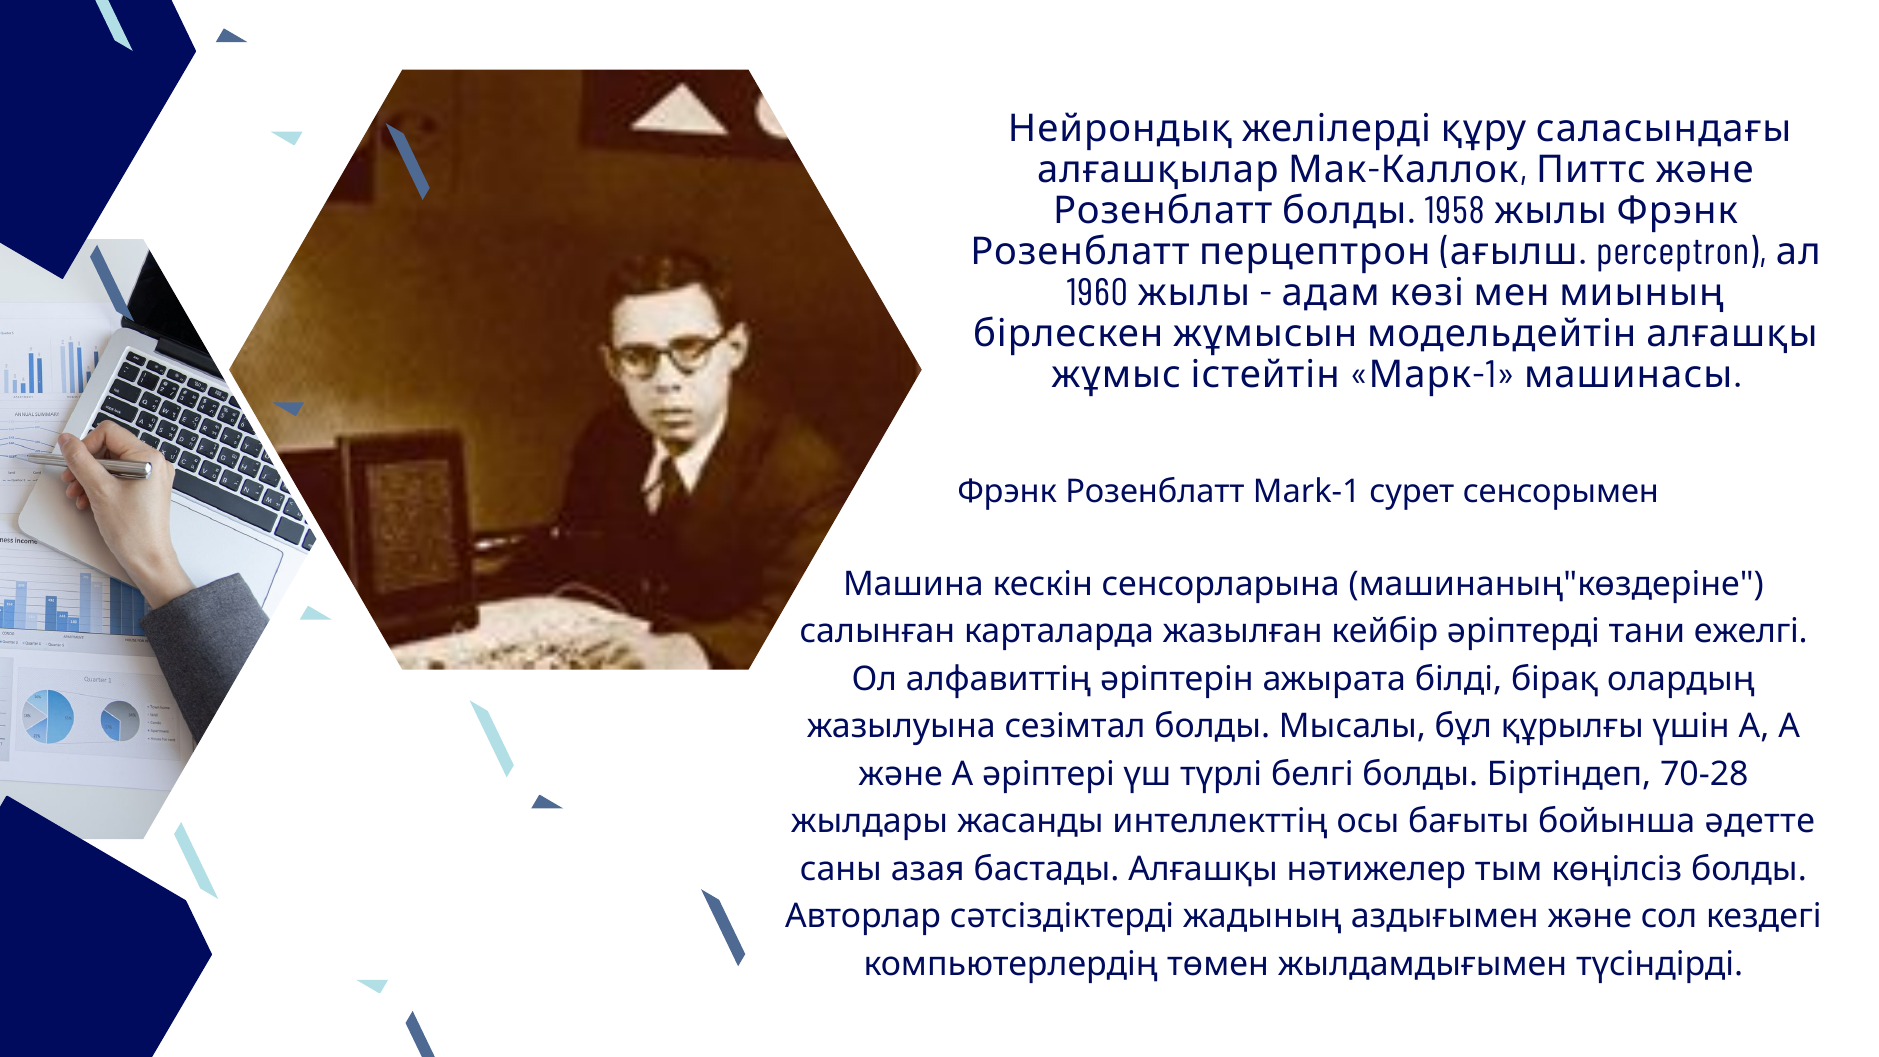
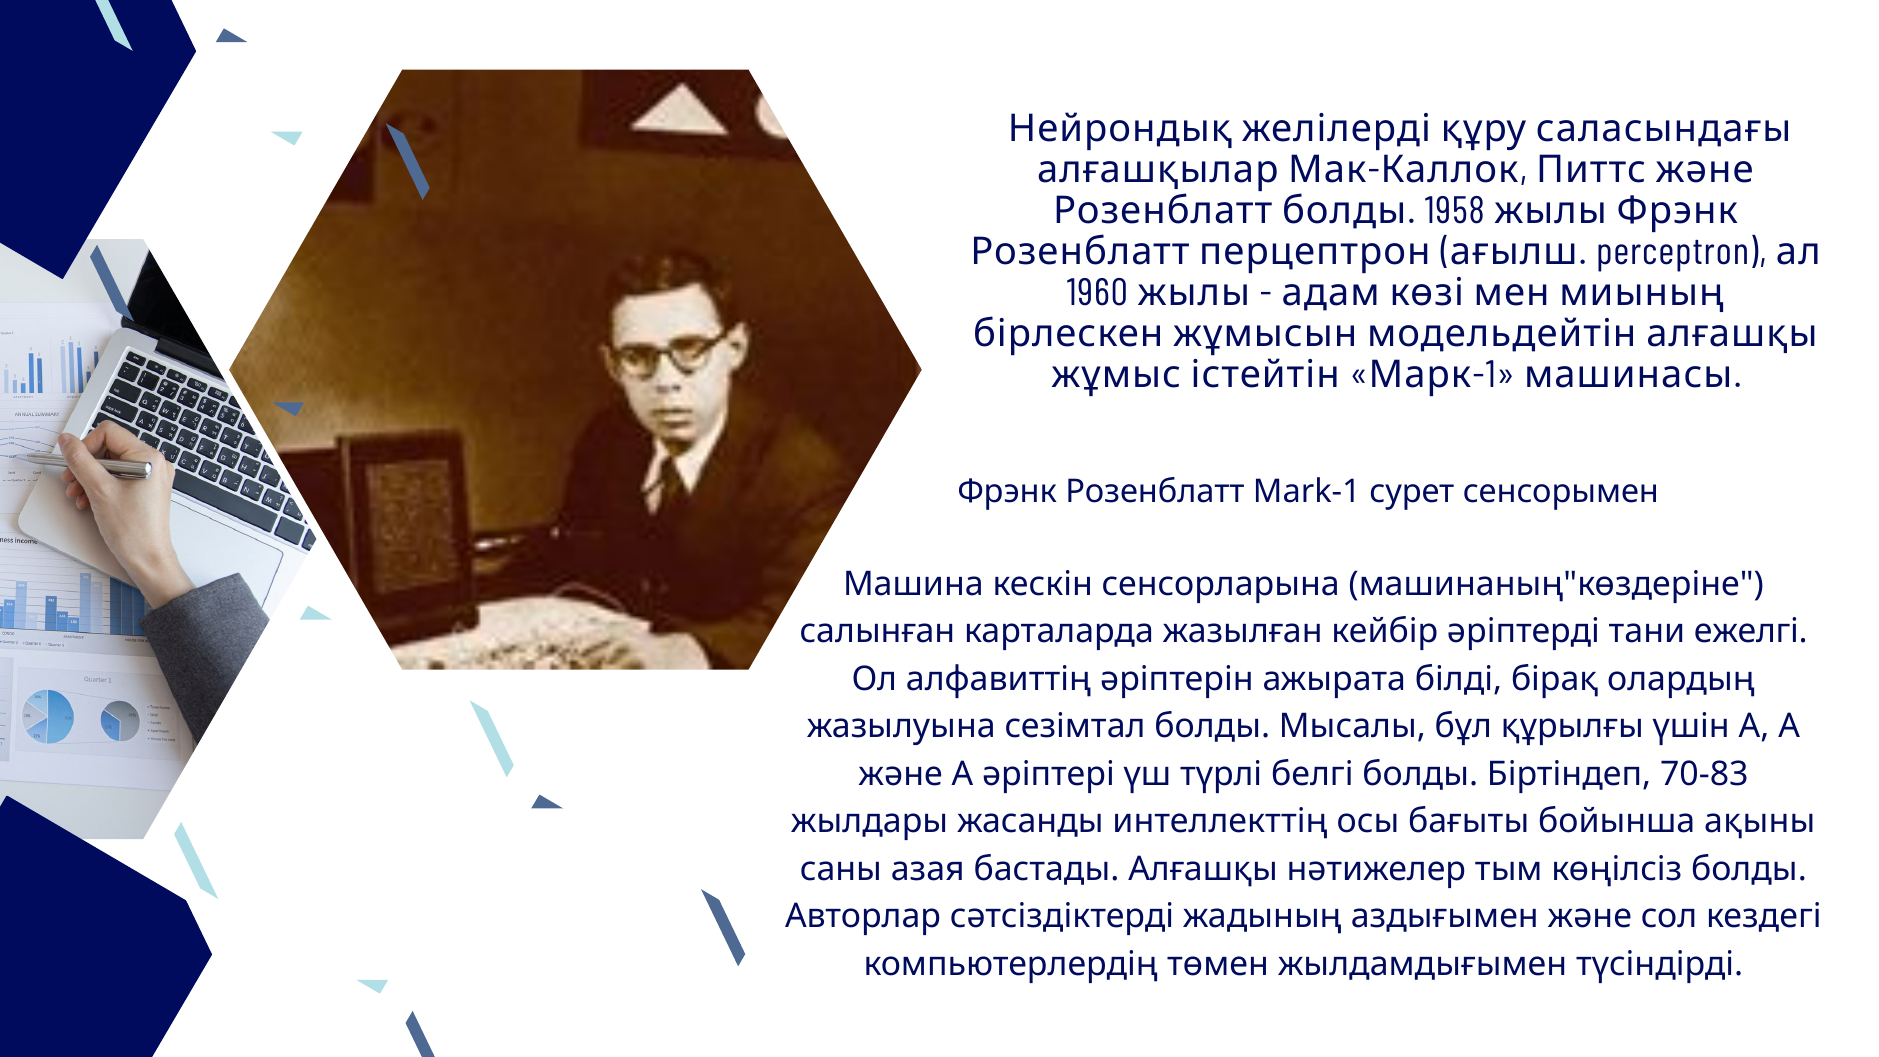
70-28: 70-28 -> 70-83
әдетте: әдетте -> ақыны
